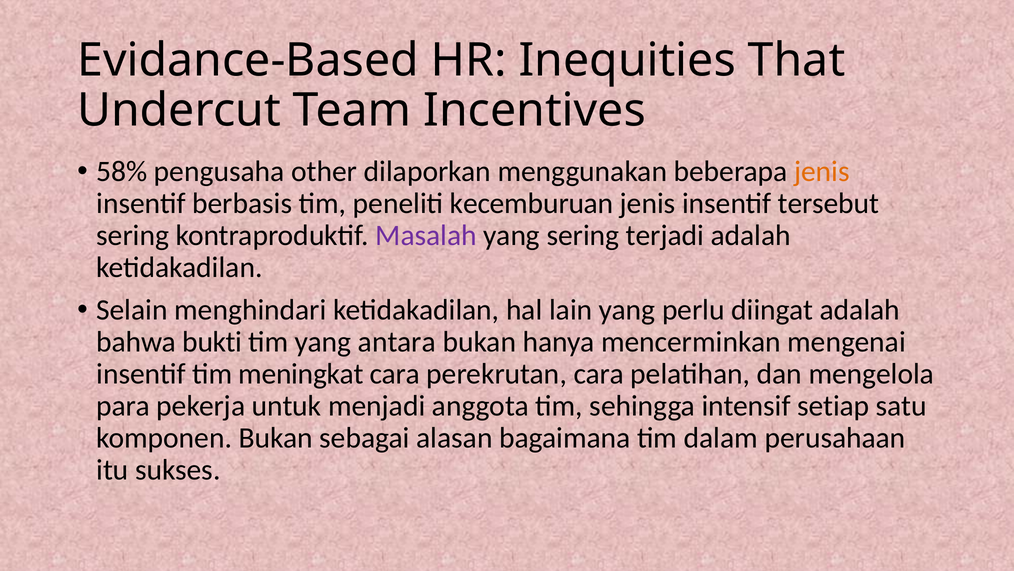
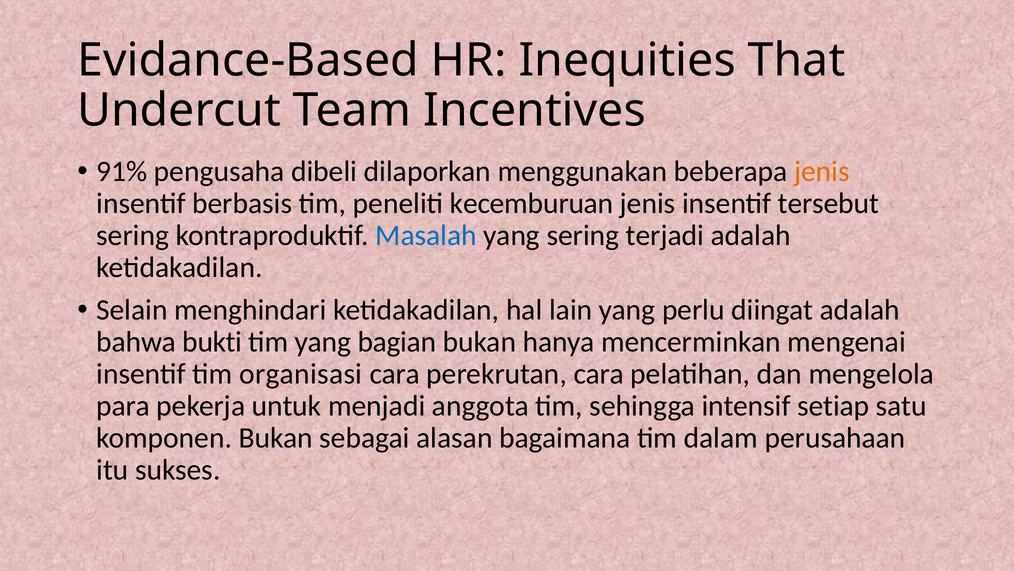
58%: 58% -> 91%
other: other -> dibeli
Masalah colour: purple -> blue
antara: antara -> bagian
meningkat: meningkat -> organisasi
